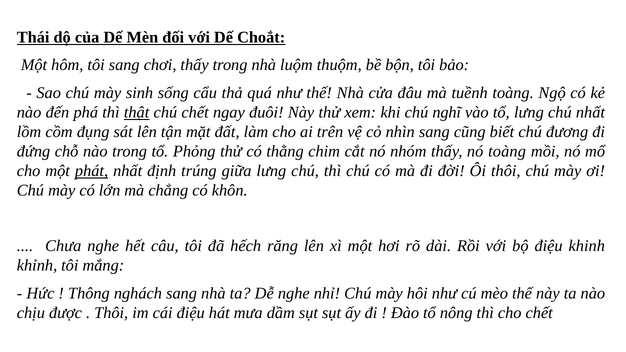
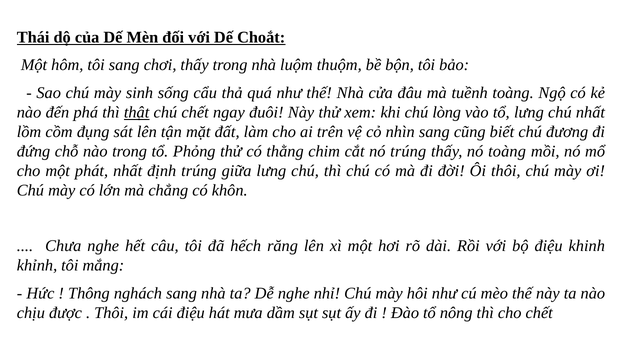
nghĩ: nghĩ -> lòng
nó nhóm: nhóm -> trúng
phát underline: present -> none
